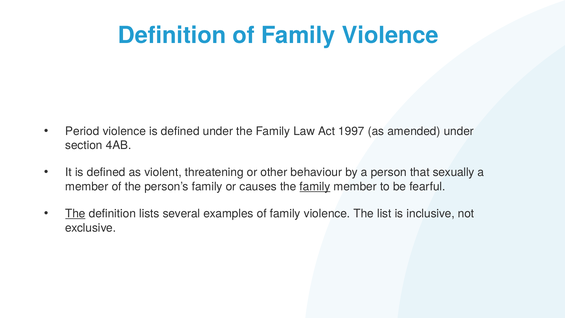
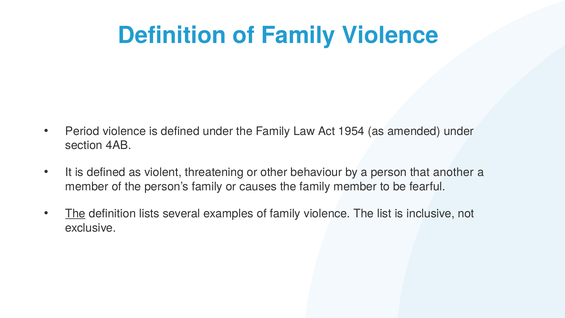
1997: 1997 -> 1954
sexually: sexually -> another
family at (315, 186) underline: present -> none
